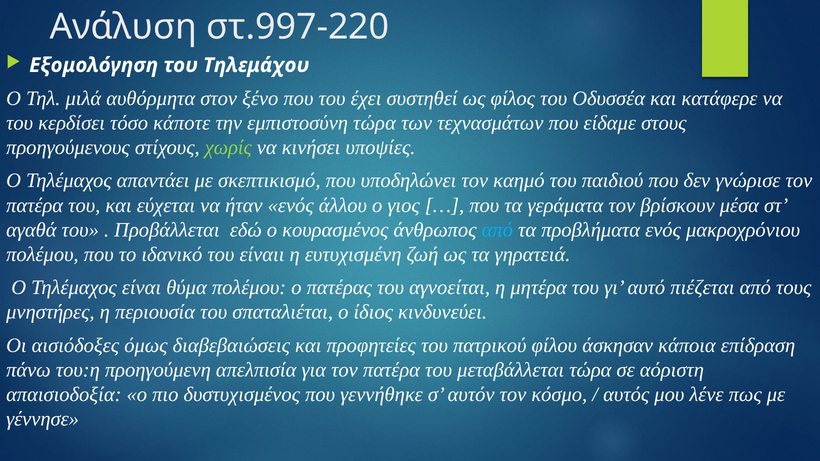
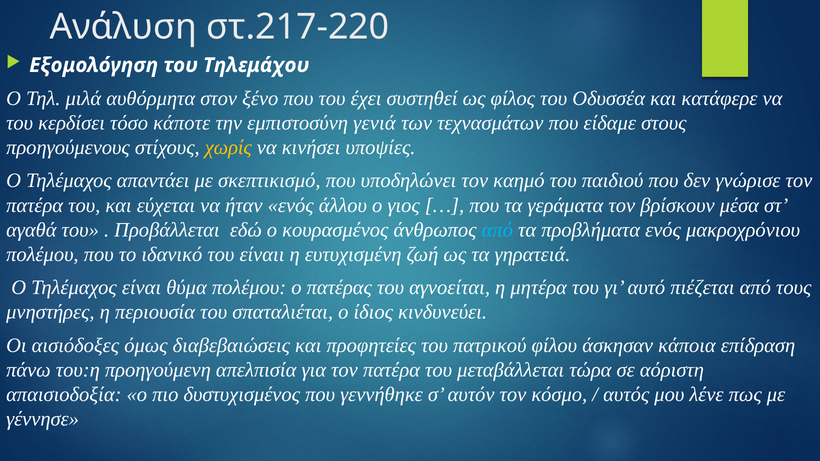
στ.997-220: στ.997-220 -> στ.217-220
εμπιστοσύνη τώρα: τώρα -> γενιά
χωρίς colour: light green -> yellow
